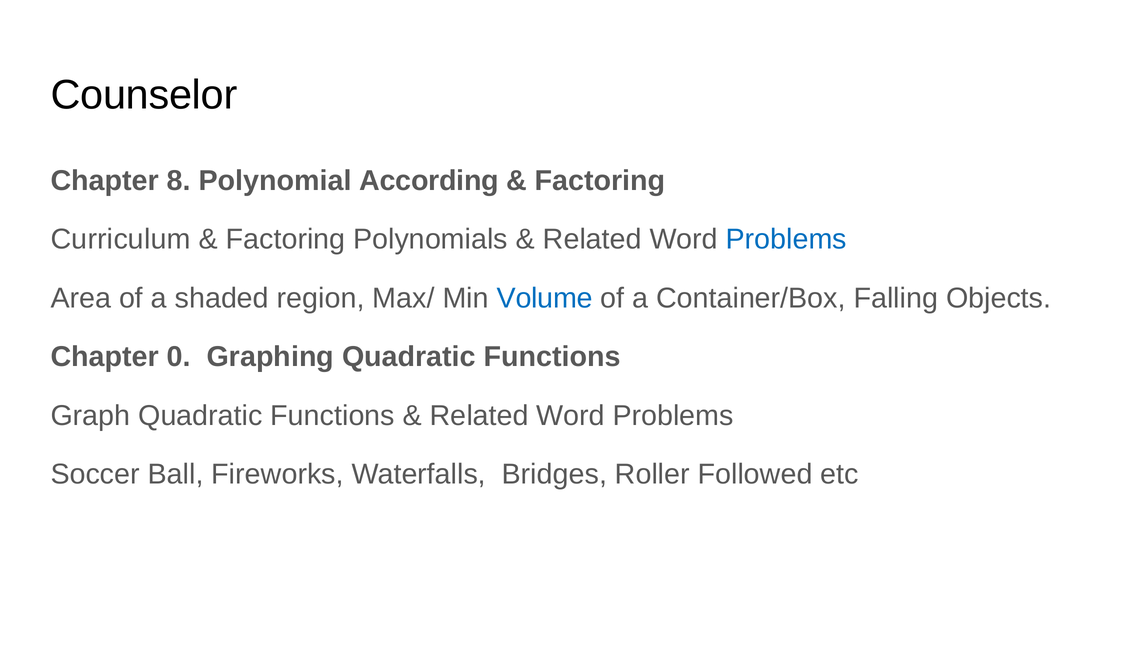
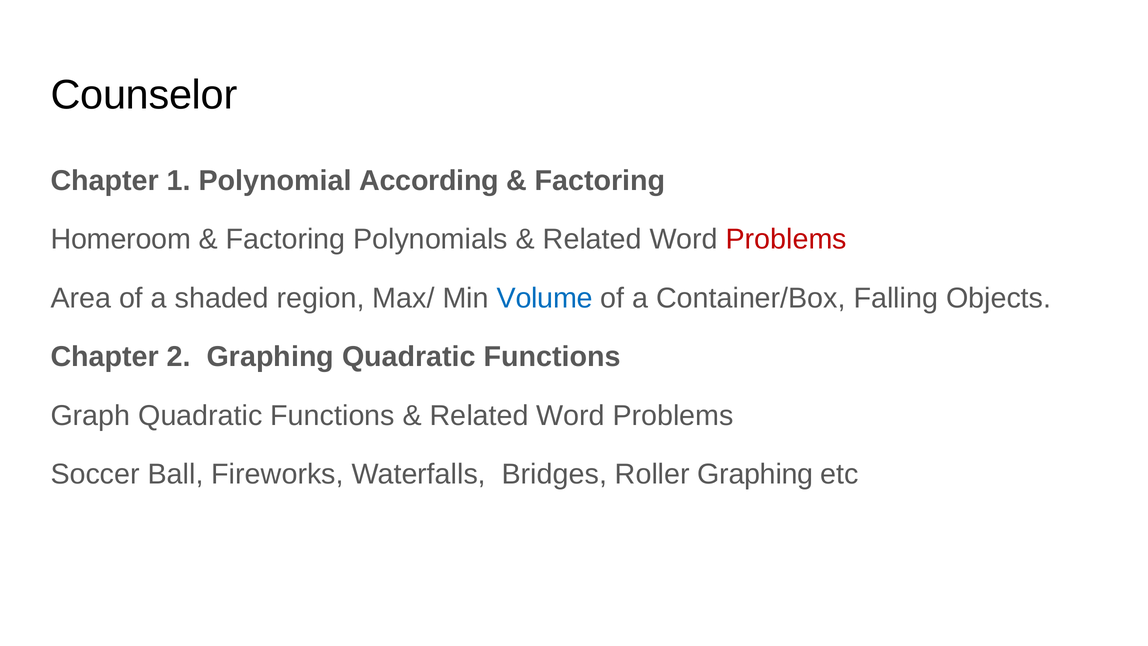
8: 8 -> 1
Curriculum: Curriculum -> Homeroom
Problems at (786, 239) colour: blue -> red
0: 0 -> 2
Roller Followed: Followed -> Graphing
